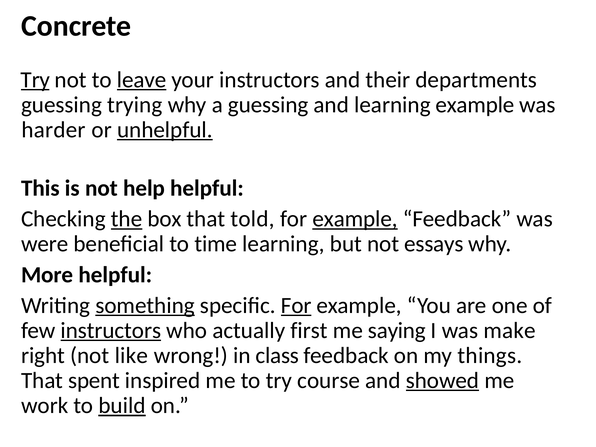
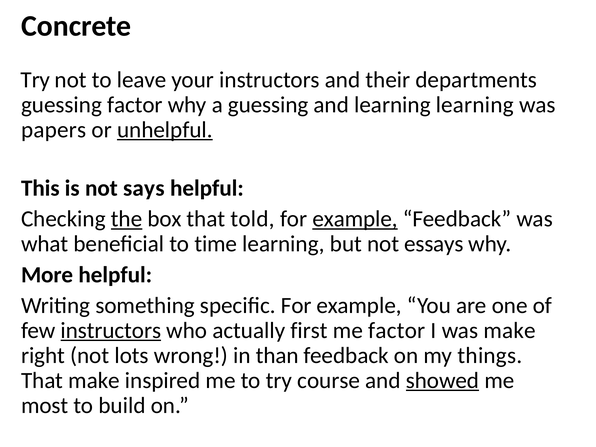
Try at (35, 80) underline: present -> none
leave underline: present -> none
guessing trying: trying -> factor
learning example: example -> learning
harder: harder -> papers
help: help -> says
were: were -> what
something underline: present -> none
For at (296, 305) underline: present -> none
me saying: saying -> factor
like: like -> lots
class: class -> than
That spent: spent -> make
work: work -> most
build underline: present -> none
